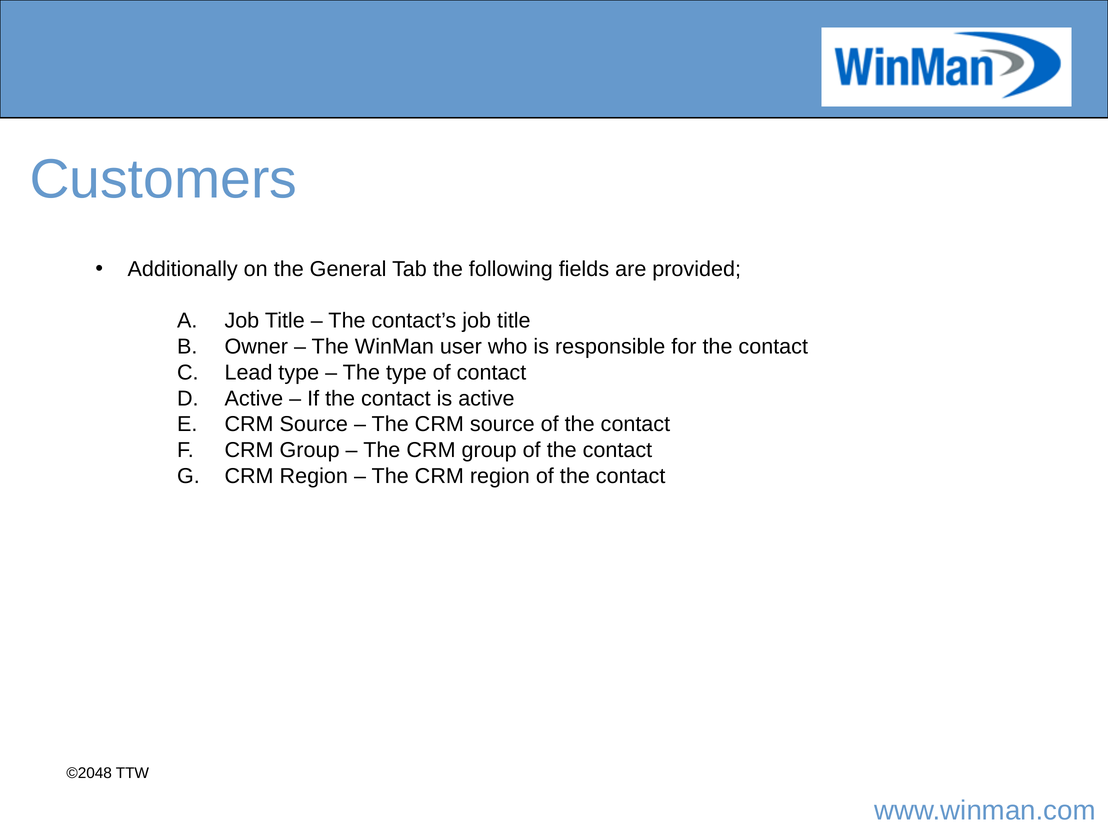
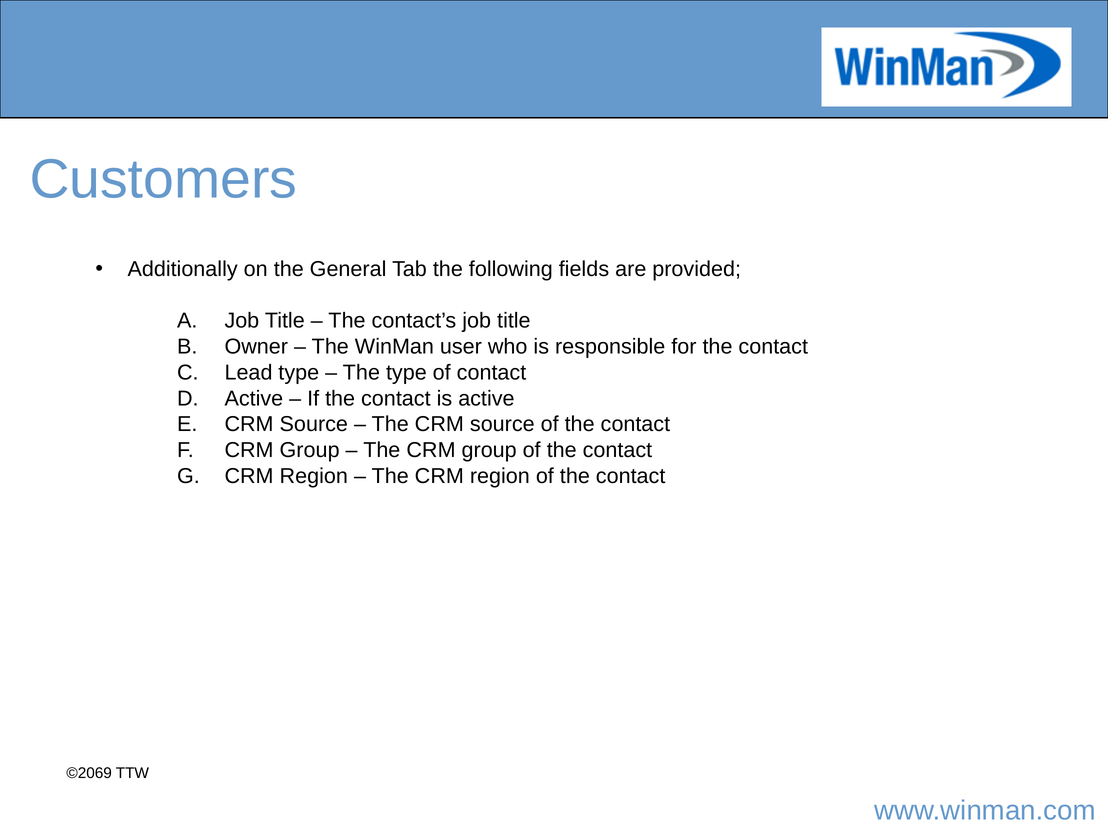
©2048: ©2048 -> ©2069
